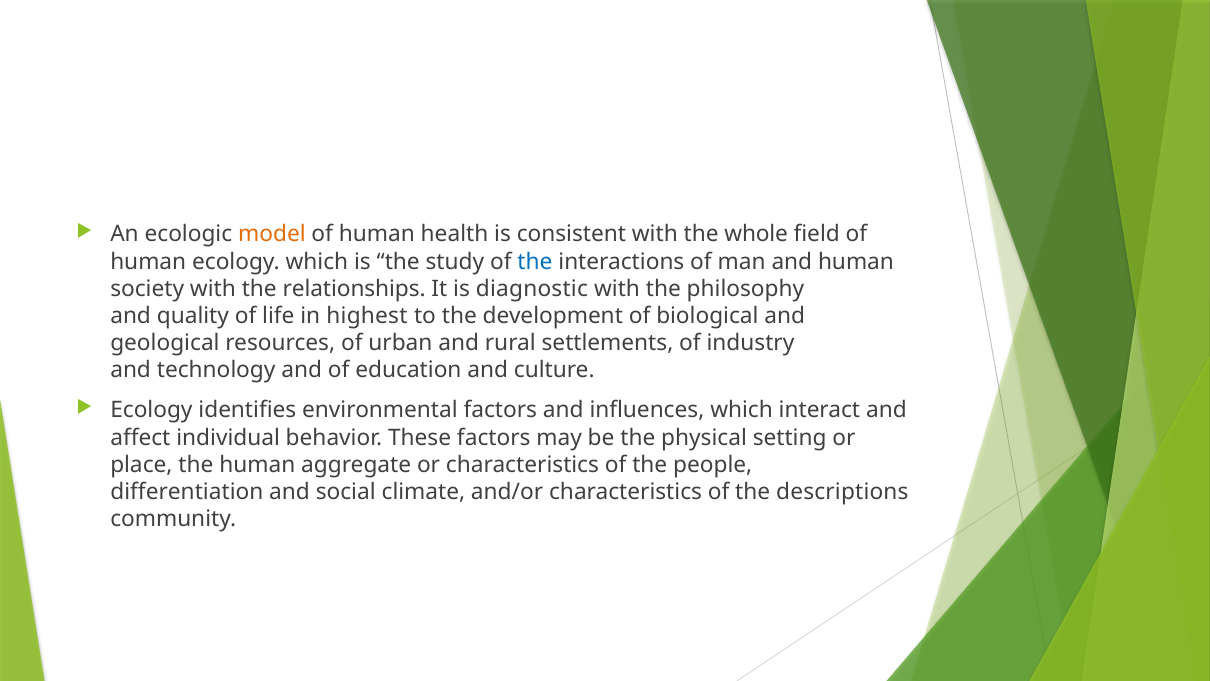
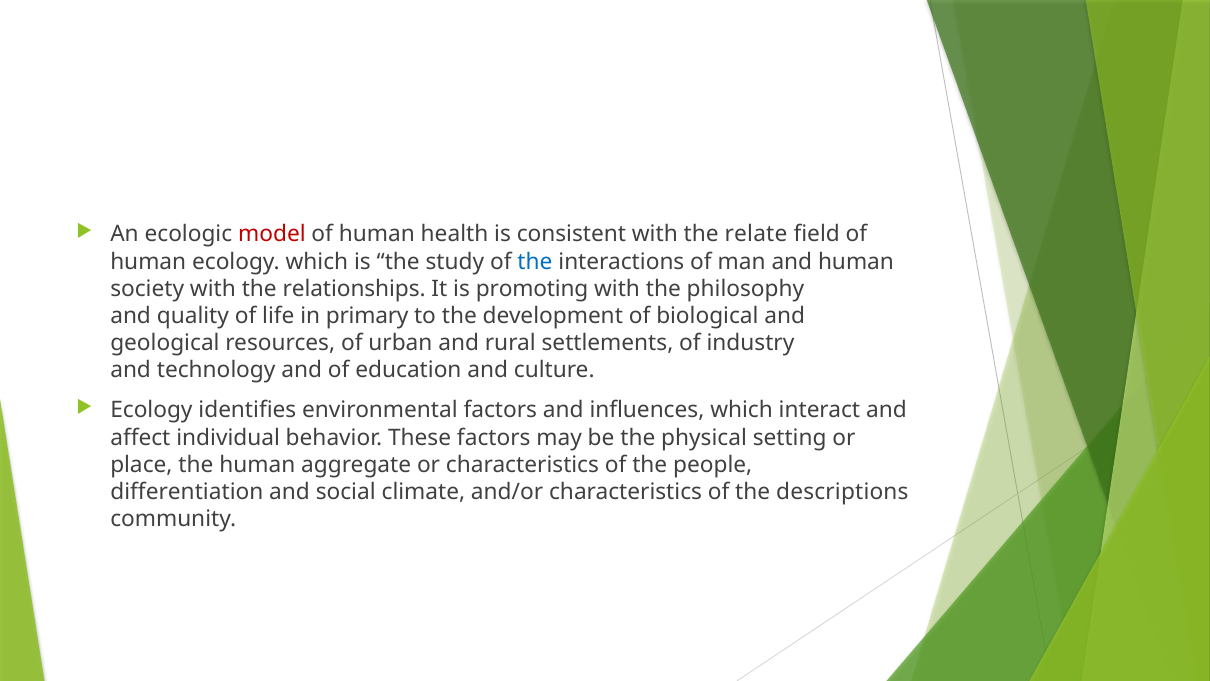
model colour: orange -> red
whole: whole -> relate
diagnostic: diagnostic -> promoting
highest: highest -> primary
